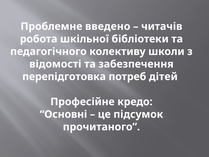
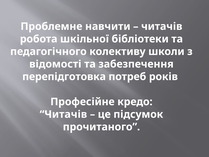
введено: введено -> навчити
дітей: дітей -> років
Основні at (63, 114): Основні -> Читачів
